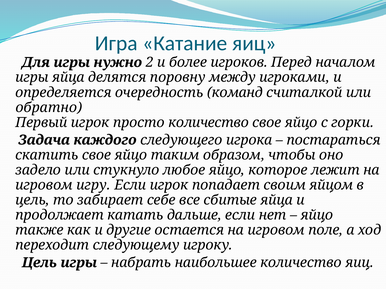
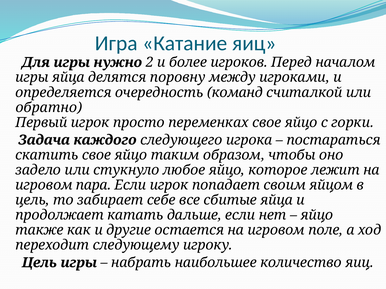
просто количество: количество -> переменках
игру: игру -> пара
